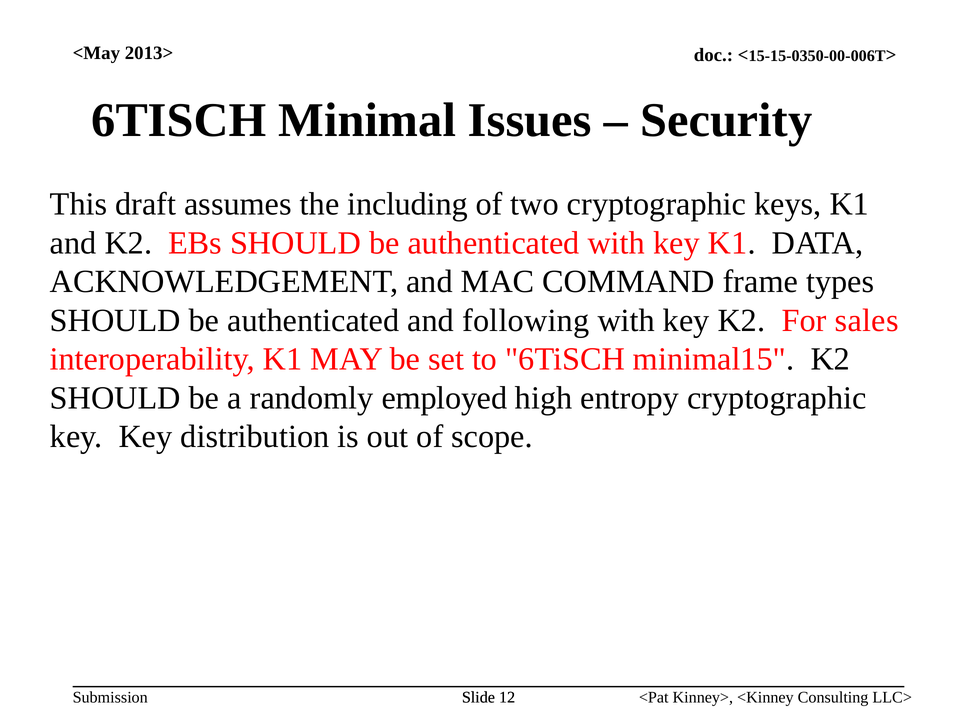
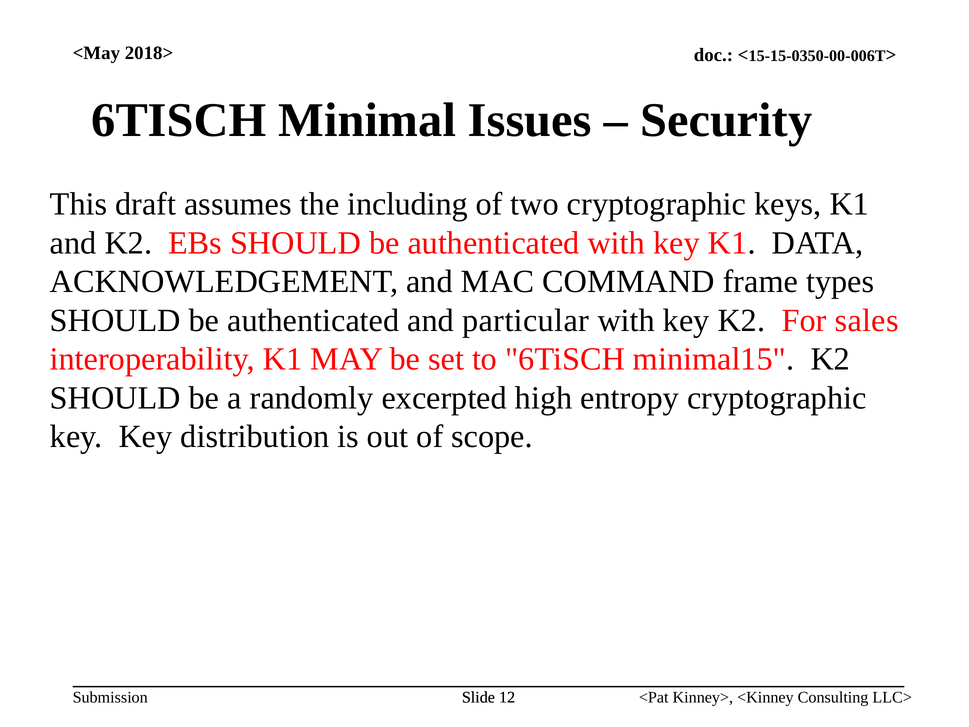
2013>: 2013> -> 2018>
following: following -> particular
employed: employed -> excerpted
